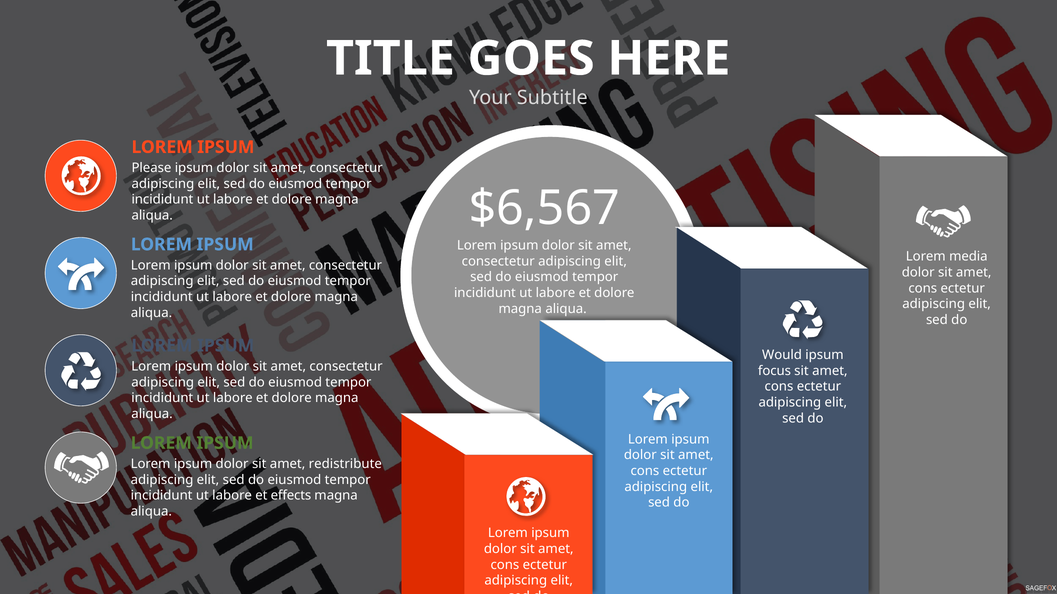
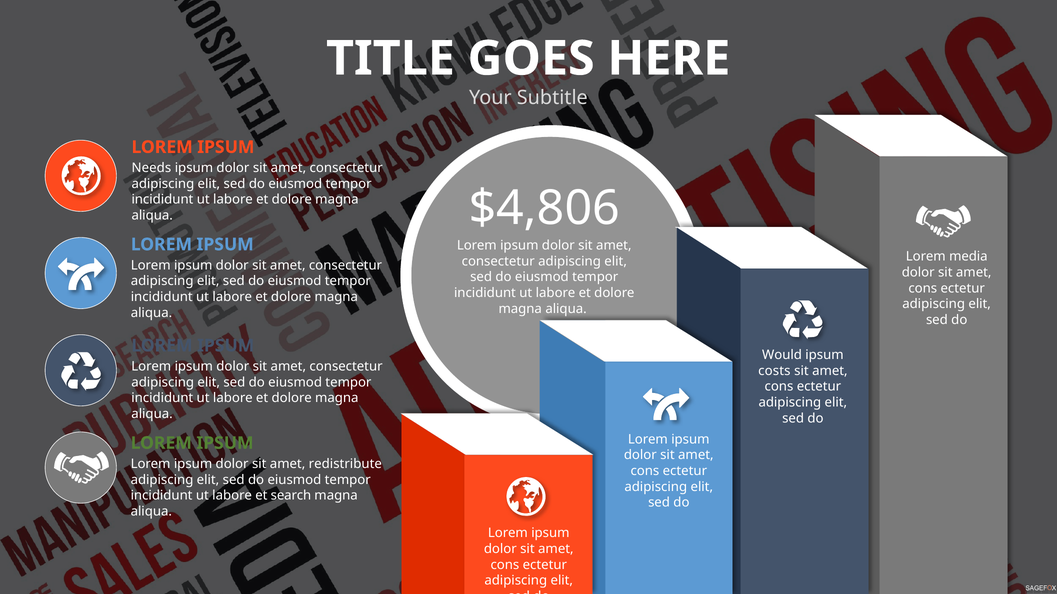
Please: Please -> Needs
$6,567: $6,567 -> $4,806
focus: focus -> costs
effects: effects -> search
